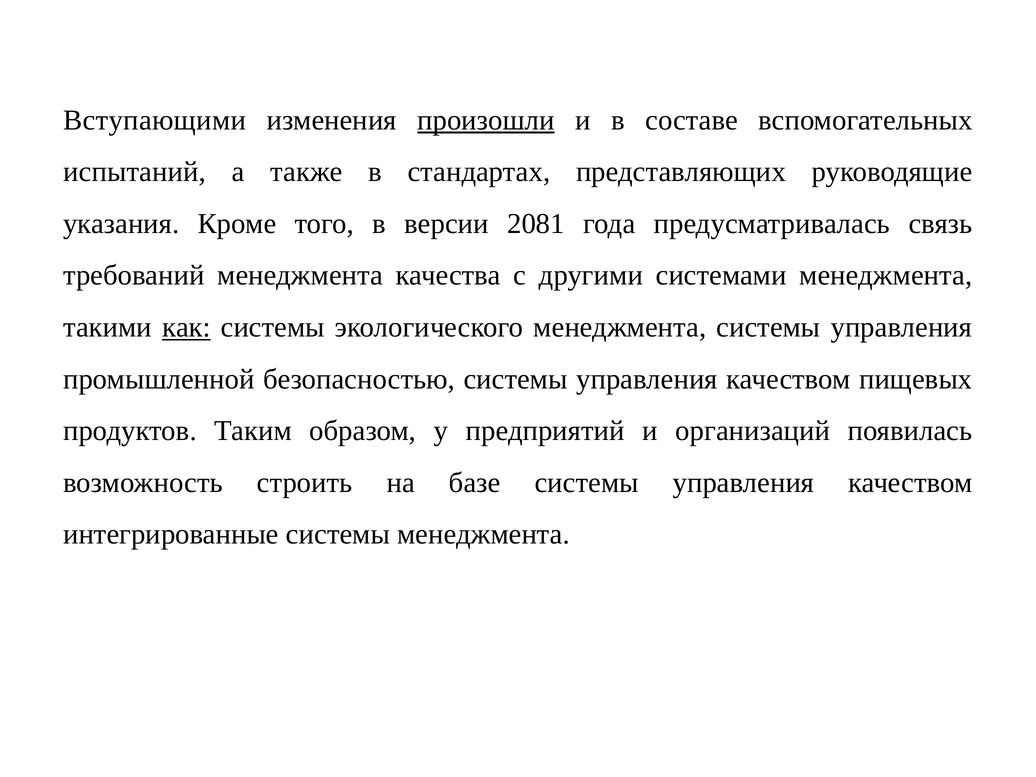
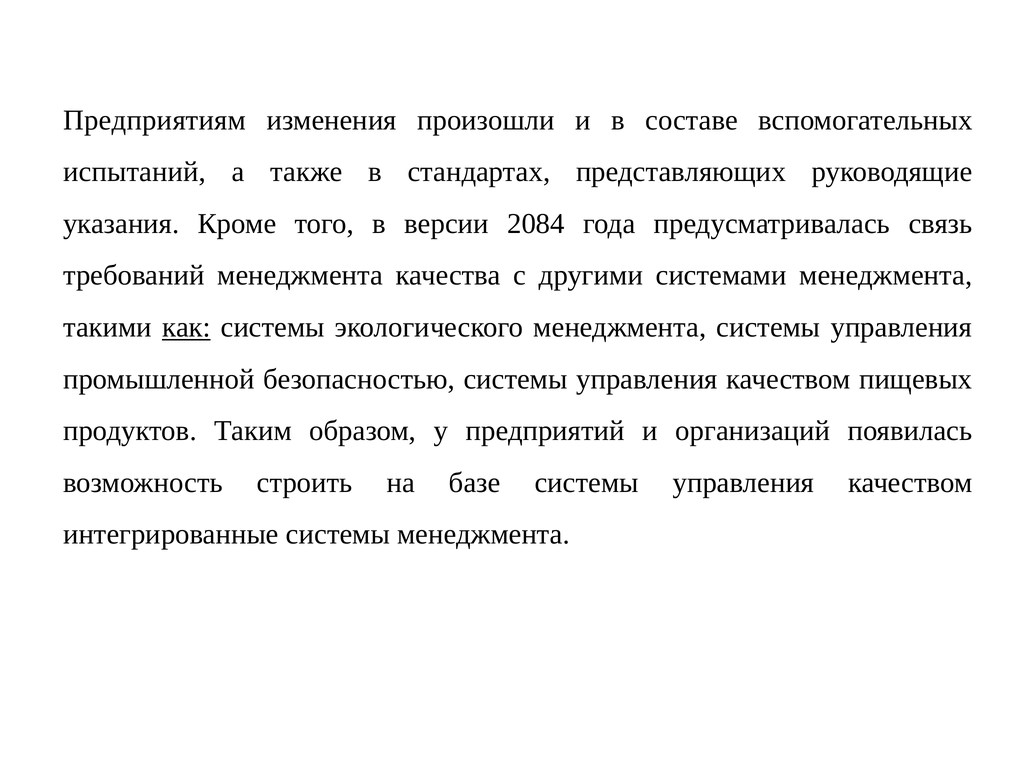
Вступающими: Вступающими -> Предприятиям
произошли underline: present -> none
2081: 2081 -> 2084
